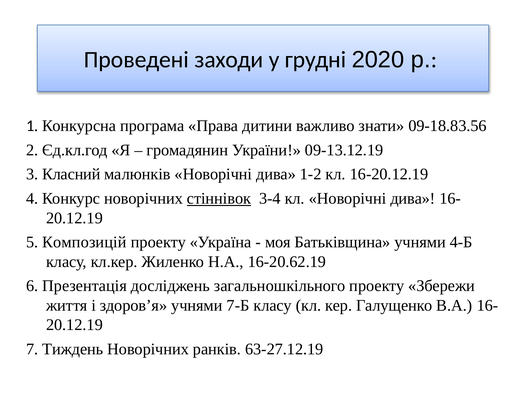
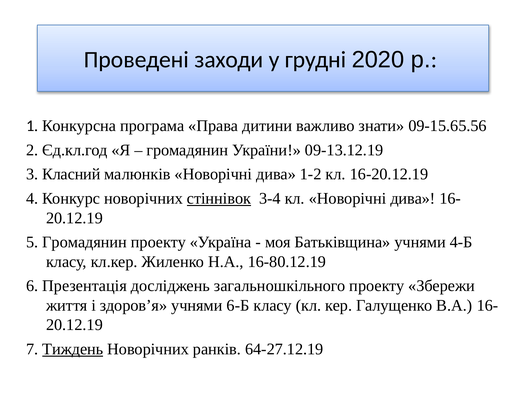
09-18.83.56: 09-18.83.56 -> 09-15.65.56
5 Композицій: Композицій -> Громадянин
16-20.62.19: 16-20.62.19 -> 16-80.12.19
7-Б: 7-Б -> 6-Б
Тиждень underline: none -> present
63-27.12.19: 63-27.12.19 -> 64-27.12.19
